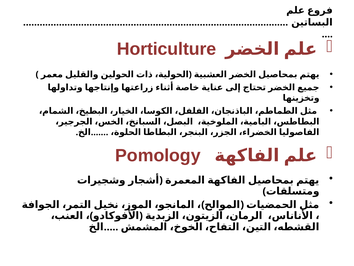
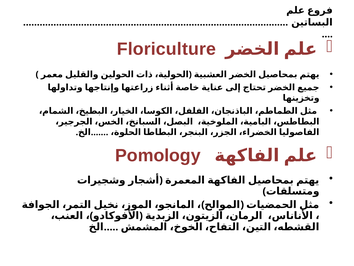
Horticulture: Horticulture -> Floriculture
